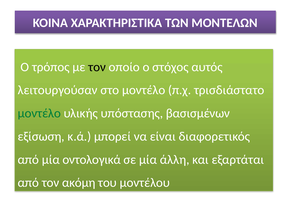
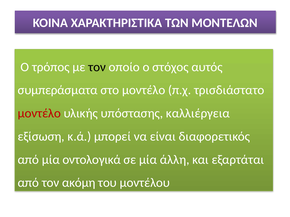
λειτουργούσαν: λειτουργούσαν -> συμπεράσματα
μοντέλο at (39, 114) colour: green -> red
βασισμένων: βασισμένων -> καλλιέργεια
